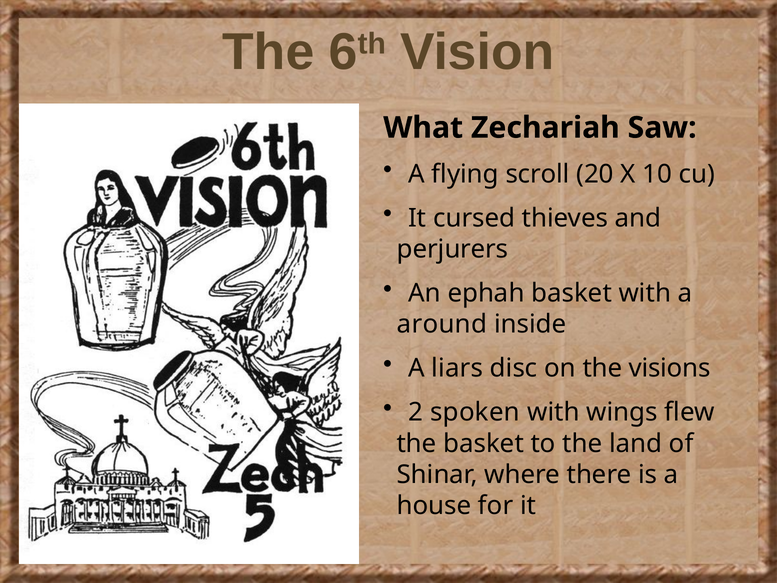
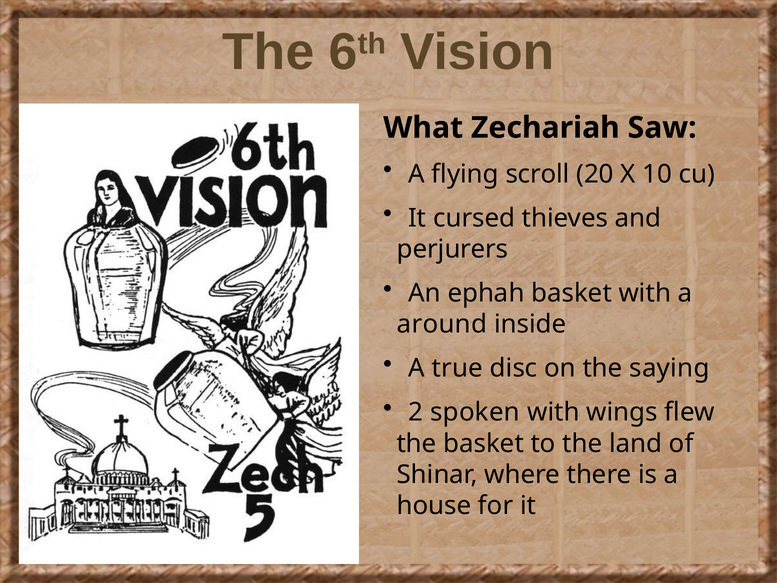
liars: liars -> true
visions: visions -> saying
